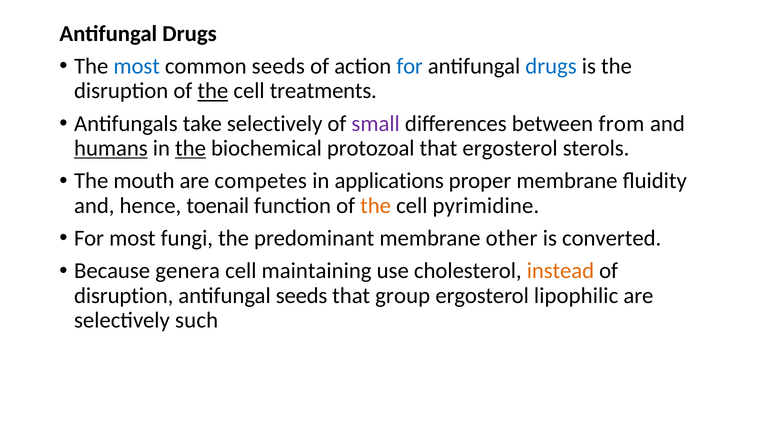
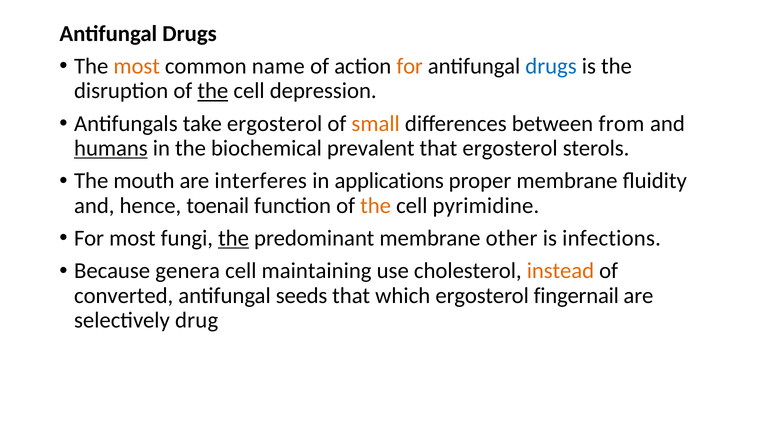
most at (137, 66) colour: blue -> orange
common seeds: seeds -> name
for at (410, 66) colour: blue -> orange
treatments: treatments -> depression
take selectively: selectively -> ergosterol
small colour: purple -> orange
the at (191, 148) underline: present -> none
protozoal: protozoal -> prevalent
competes: competes -> interferes
the at (234, 238) underline: none -> present
converted: converted -> infections
disruption at (124, 295): disruption -> converted
group: group -> which
lipophilic: lipophilic -> fingernail
such: such -> drug
